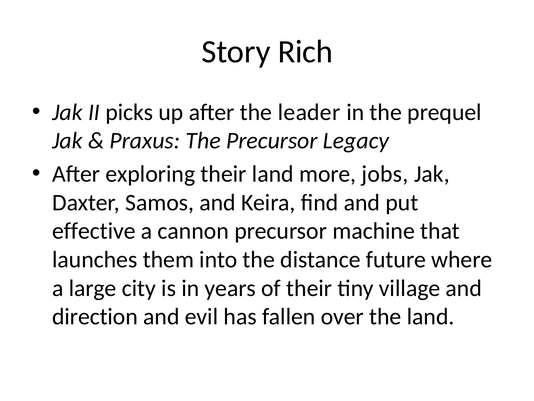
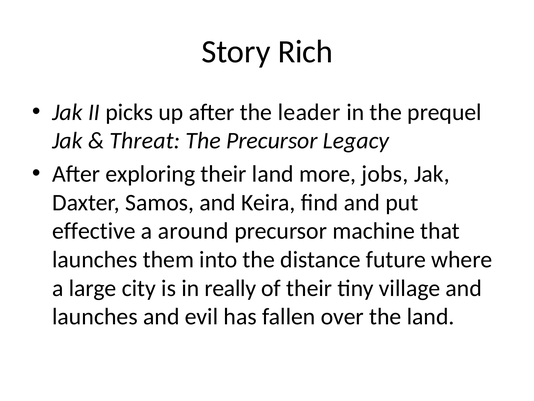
Praxus: Praxus -> Threat
cannon: cannon -> around
years: years -> really
direction at (95, 316): direction -> launches
